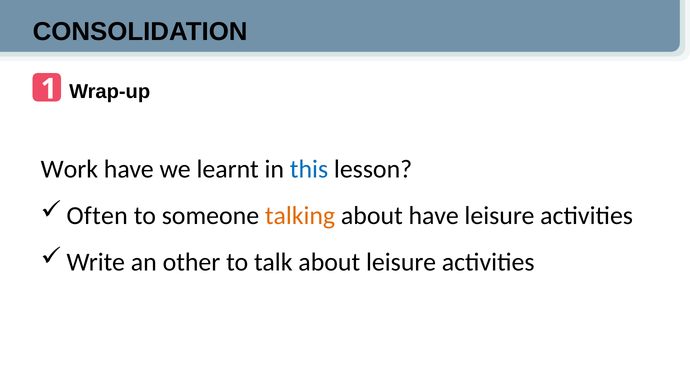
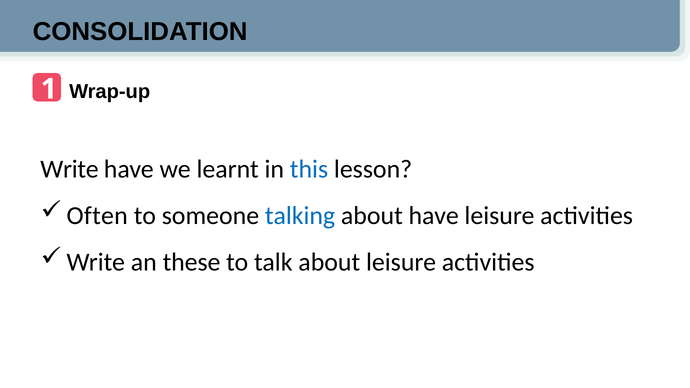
Work at (69, 169): Work -> Write
talking colour: orange -> blue
other: other -> these
